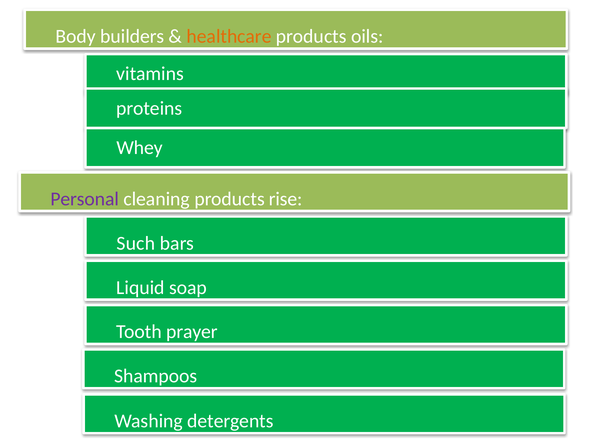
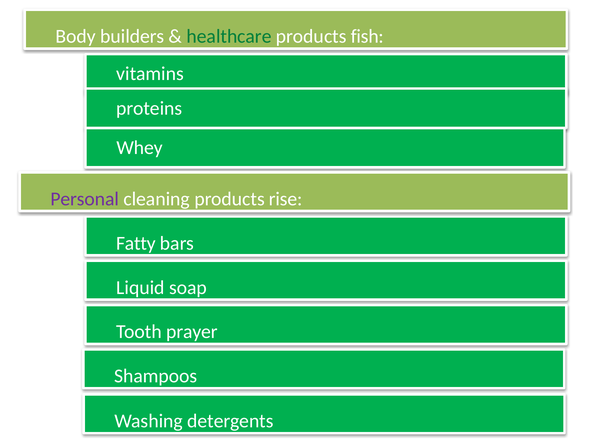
healthcare colour: orange -> green
oils: oils -> fish
Such: Such -> Fatty
